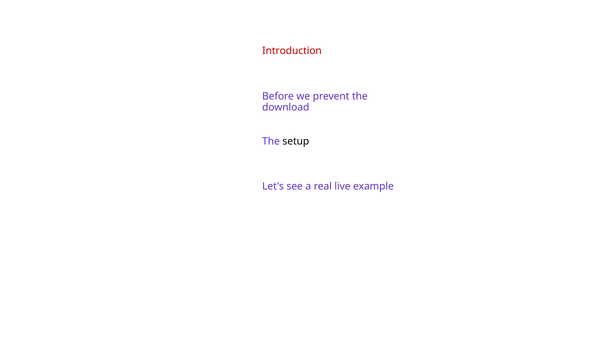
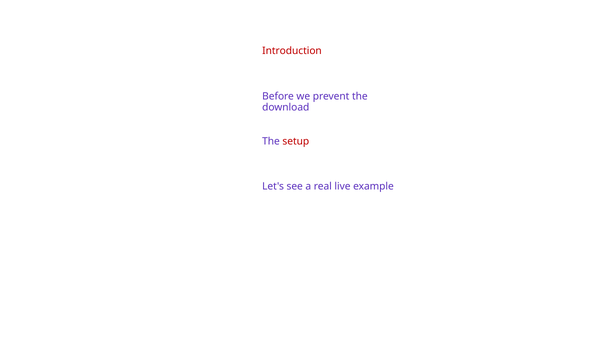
setup colour: black -> red
